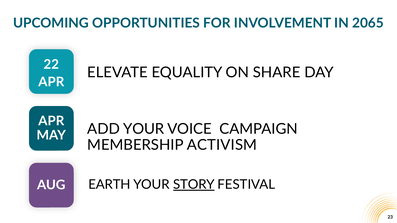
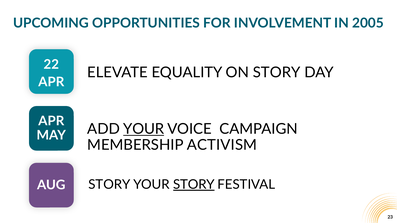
2065: 2065 -> 2005
ON SHARE: SHARE -> STORY
YOUR at (144, 129) underline: none -> present
EARTH at (109, 185): EARTH -> STORY
